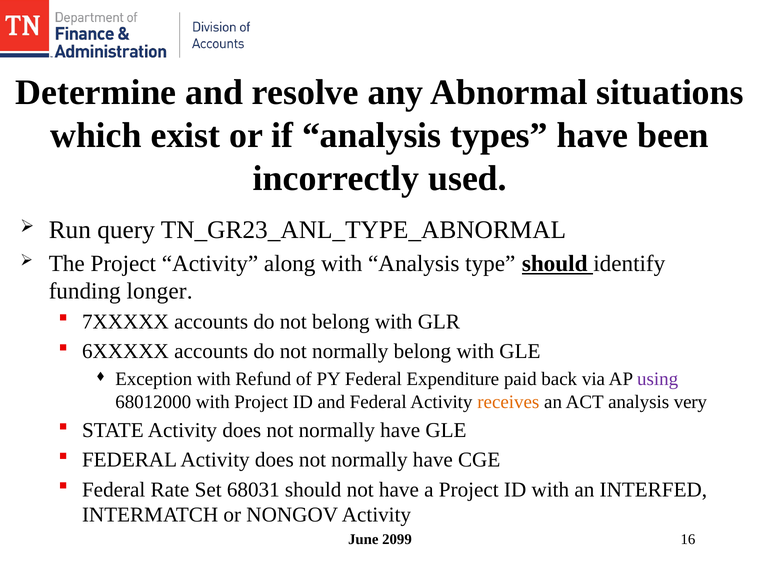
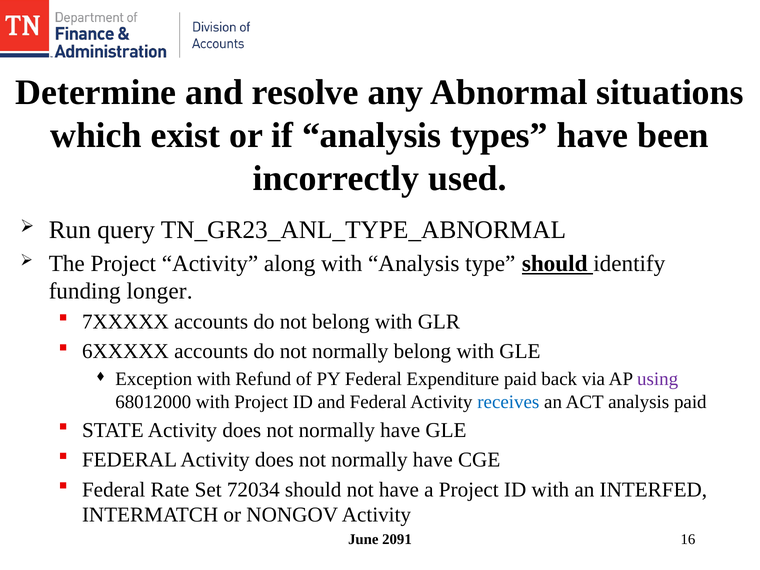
receives colour: orange -> blue
analysis very: very -> paid
68031: 68031 -> 72034
2099: 2099 -> 2091
